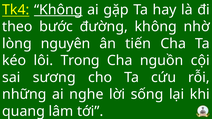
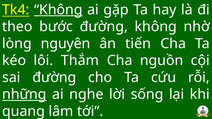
Trong: Trong -> Thắm
sai sương: sương -> đường
những underline: none -> present
